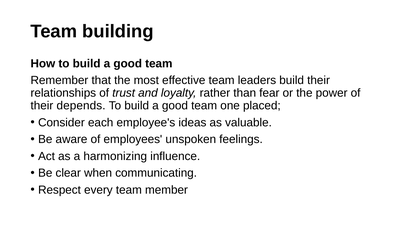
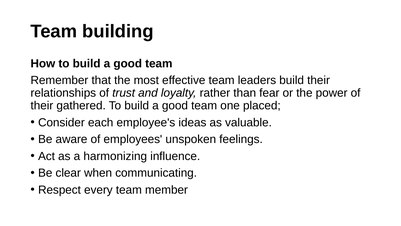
depends: depends -> gathered
